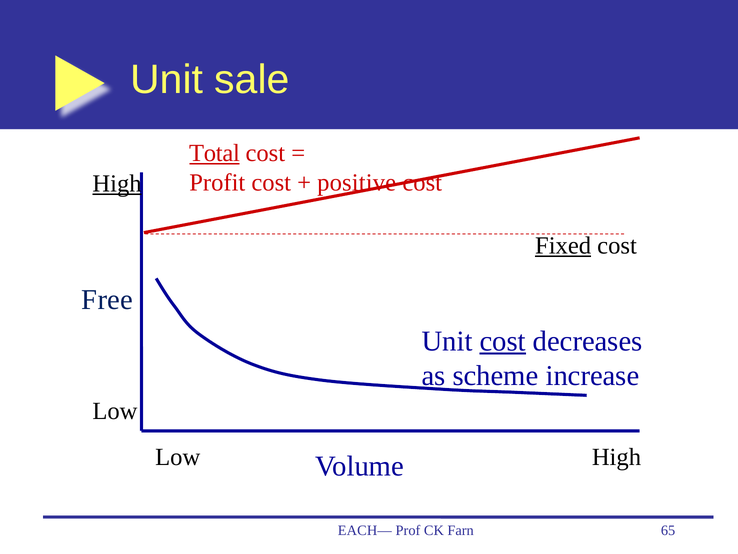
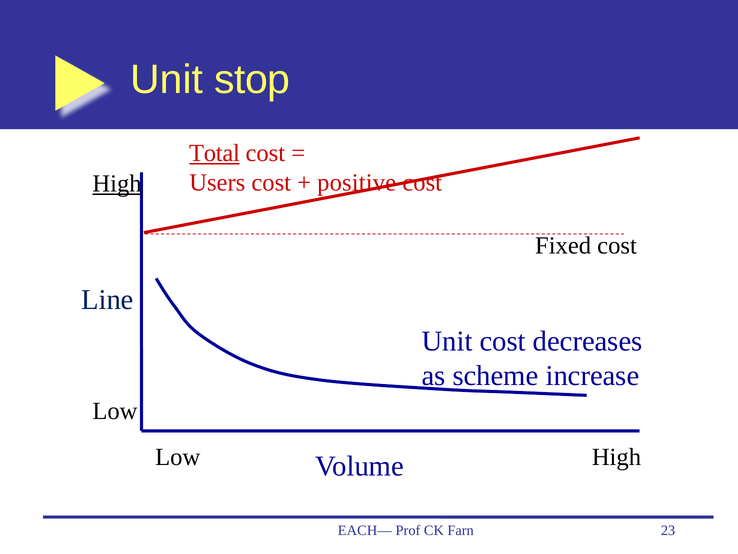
sale: sale -> stop
Profit: Profit -> Users
Fixed underline: present -> none
Free: Free -> Line
cost at (503, 341) underline: present -> none
65: 65 -> 23
